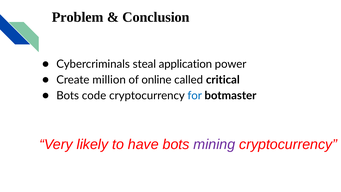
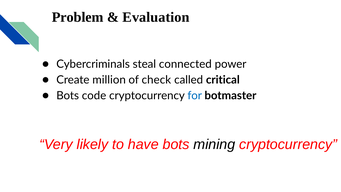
Conclusion: Conclusion -> Evaluation
application: application -> connected
online: online -> check
mining colour: purple -> black
